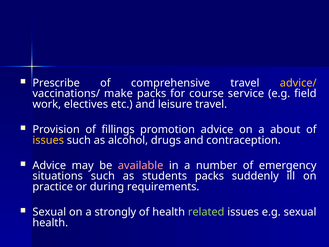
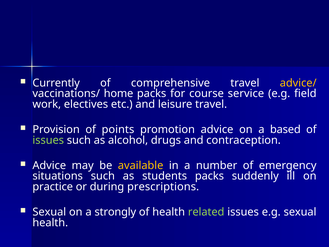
Prescribe: Prescribe -> Currently
make: make -> home
fillings: fillings -> points
about: about -> based
issues at (48, 140) colour: yellow -> light green
available colour: pink -> yellow
requirements: requirements -> prescriptions
